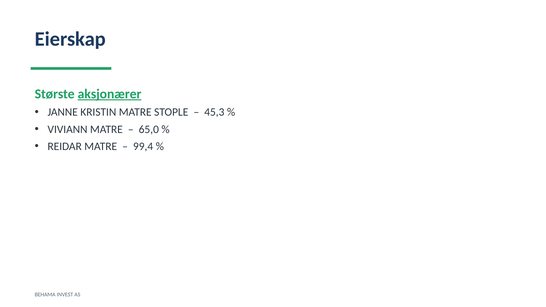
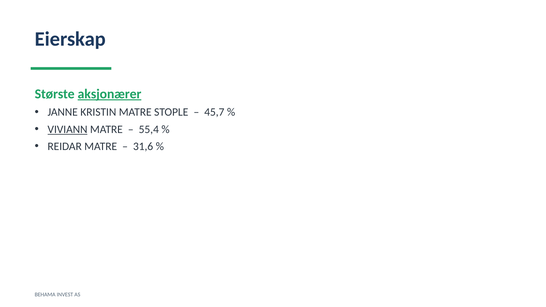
45,3: 45,3 -> 45,7
VIVIANN underline: none -> present
65,0: 65,0 -> 55,4
99,4: 99,4 -> 31,6
